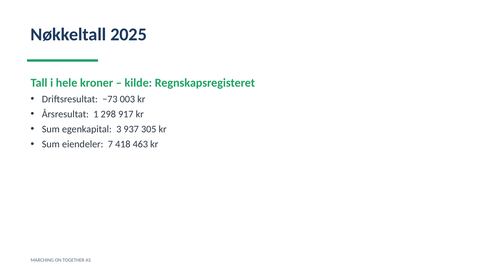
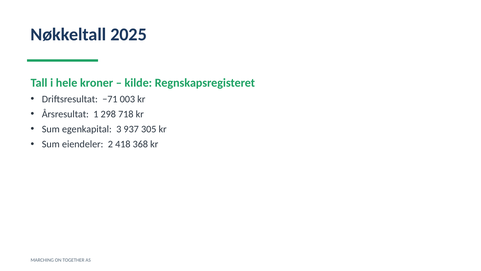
−73: −73 -> −71
917: 917 -> 718
7: 7 -> 2
463: 463 -> 368
